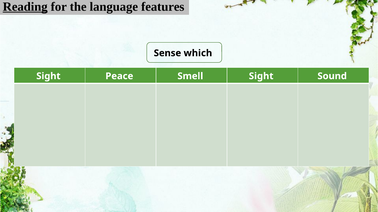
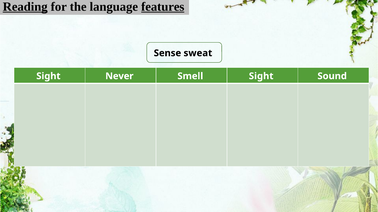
features underline: none -> present
which: which -> sweat
Peace: Peace -> Never
